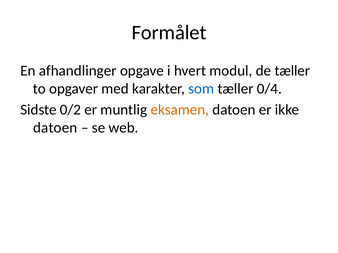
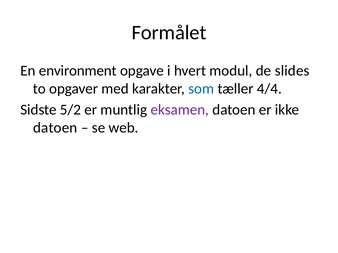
afhandlinger: afhandlinger -> environment
de tæller: tæller -> slides
0/4: 0/4 -> 4/4
0/2: 0/2 -> 5/2
eksamen colour: orange -> purple
